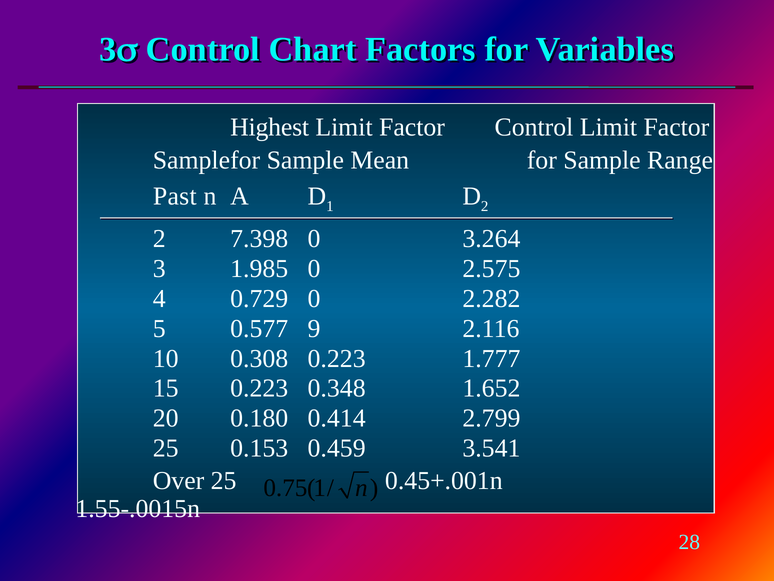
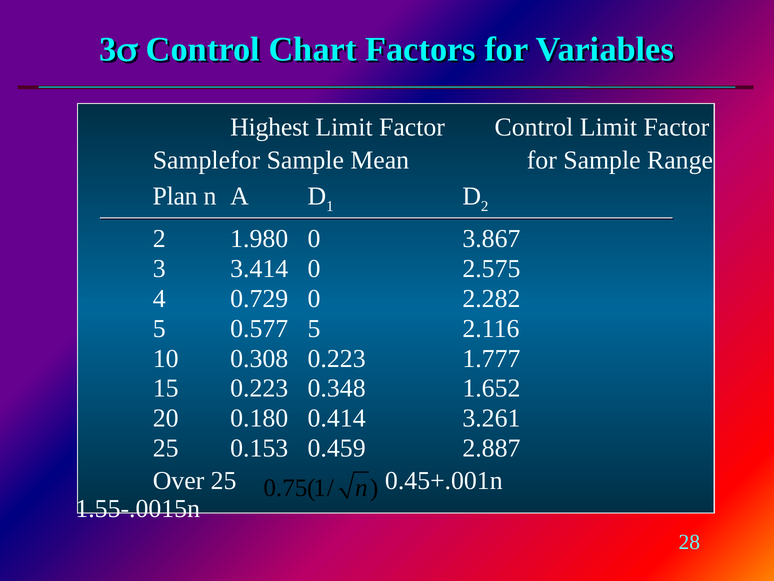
Past: Past -> Plan
7.398: 7.398 -> 1.980
3.264: 3.264 -> 3.867
1.985: 1.985 -> 3.414
0.577 9: 9 -> 5
2.799: 2.799 -> 3.261
3.541: 3.541 -> 2.887
